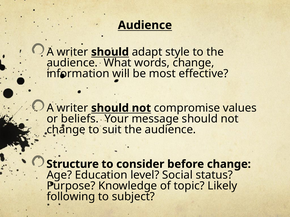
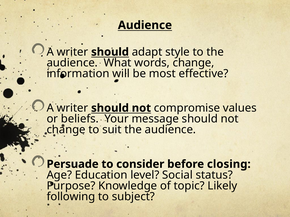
Structure: Structure -> Persuade
before change: change -> closing
